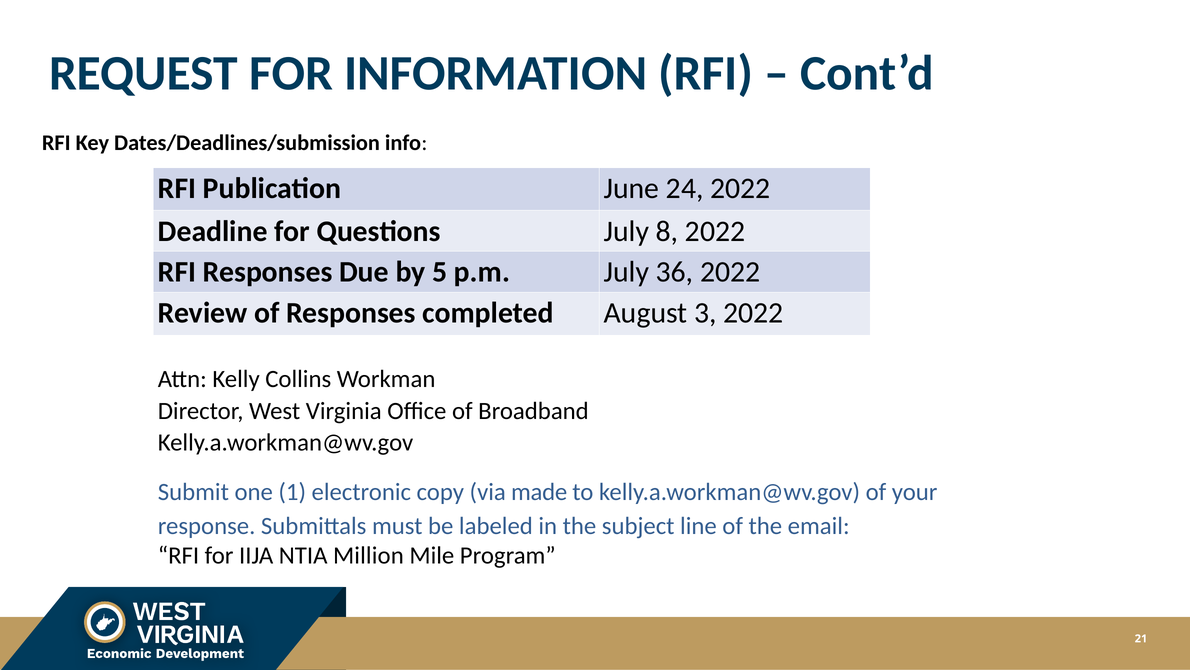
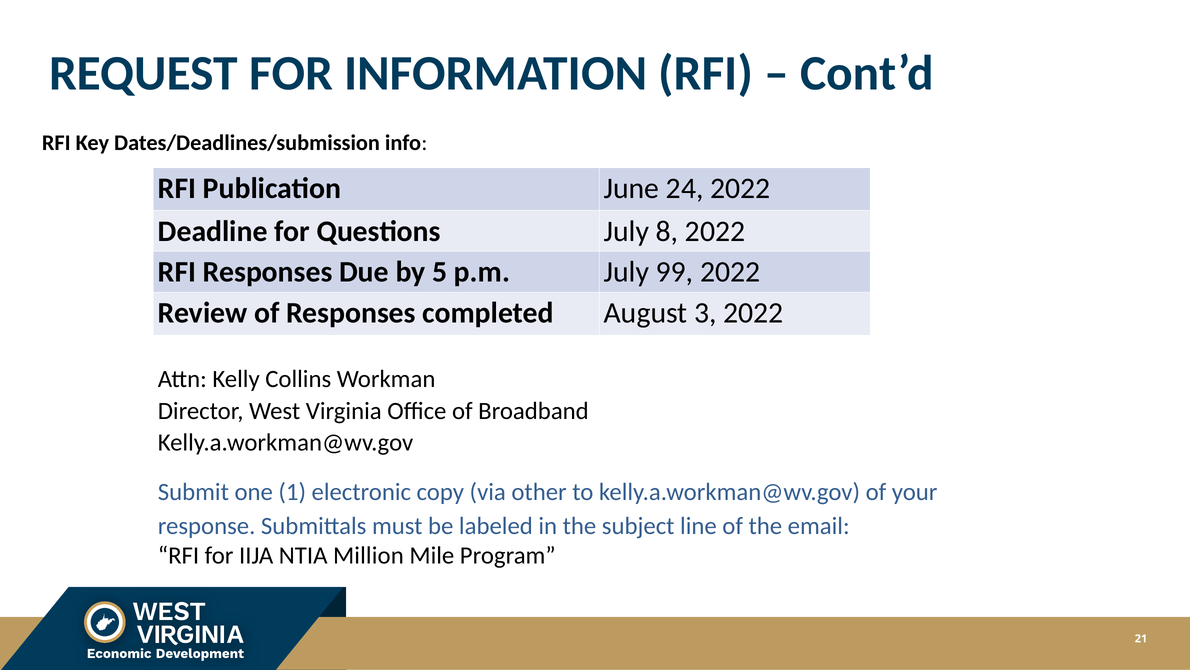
36: 36 -> 99
made: made -> other
